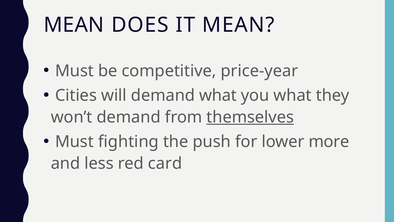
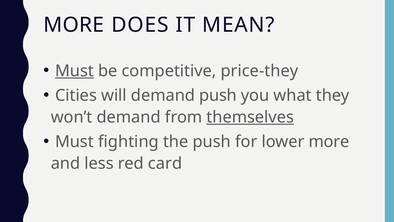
MEAN at (74, 25): MEAN -> MORE
Must at (74, 71) underline: none -> present
price-year: price-year -> price-they
demand what: what -> push
